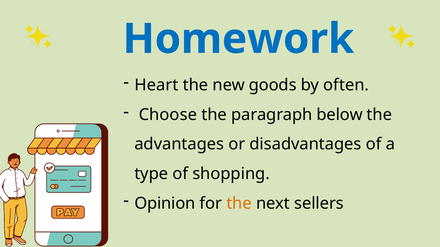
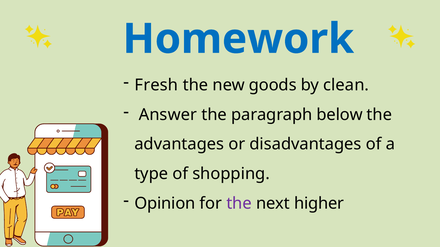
Heart: Heart -> Fresh
often: often -> clean
Choose: Choose -> Answer
the at (239, 204) colour: orange -> purple
sellers: sellers -> higher
